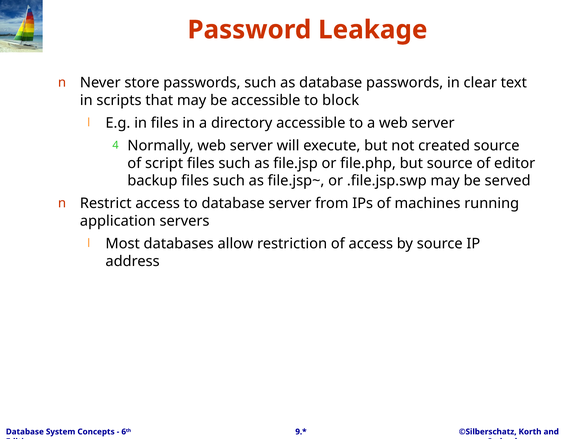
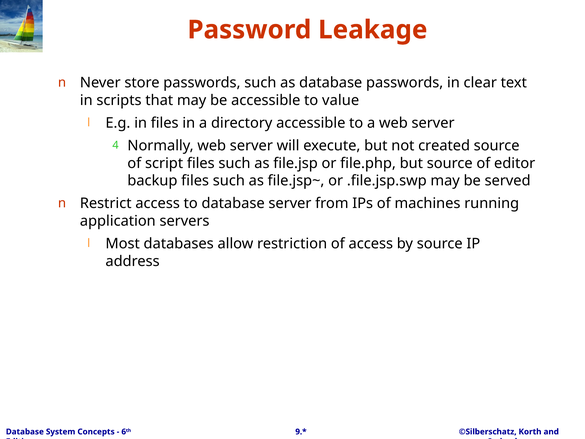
block: block -> value
